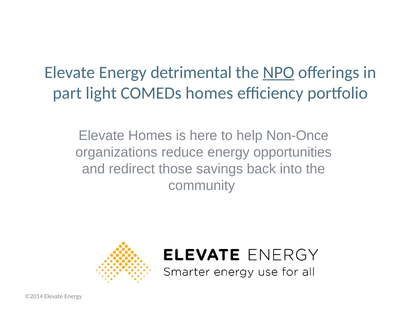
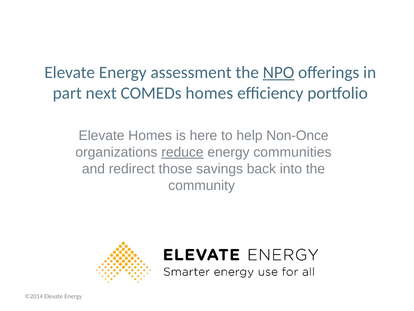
detrimental: detrimental -> assessment
light: light -> next
reduce underline: none -> present
opportunities: opportunities -> communities
